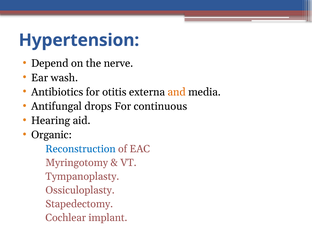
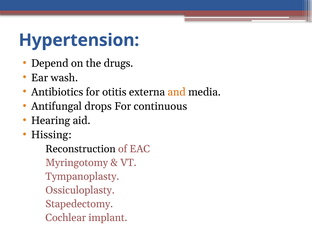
nerve: nerve -> drugs
Organic: Organic -> Hissing
Reconstruction colour: blue -> black
